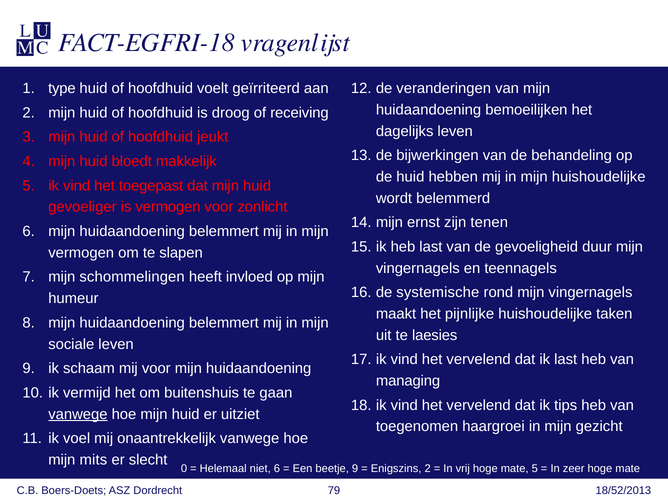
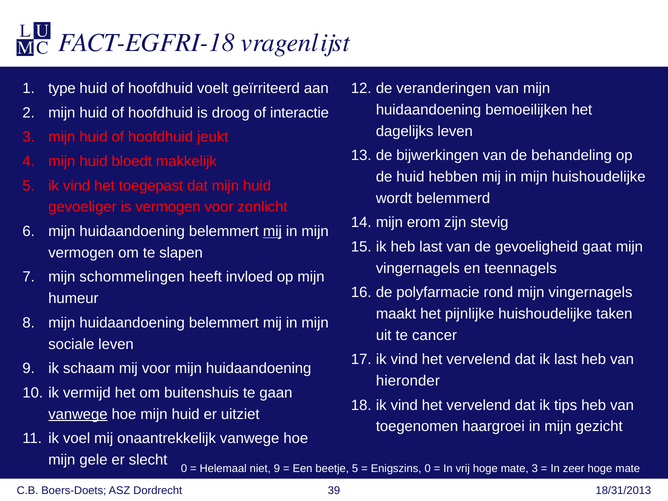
receiving: receiving -> interactie
ernst: ernst -> erom
tenen: tenen -> stevig
mij at (272, 231) underline: none -> present
duur: duur -> gaat
systemische: systemische -> polyfarmacie
laesies: laesies -> cancer
managing: managing -> hieronder
mits: mits -> gele
niet 6: 6 -> 9
beetje 9: 9 -> 5
Enigszins 2: 2 -> 0
mate 5: 5 -> 3
79: 79 -> 39
18/52/2013: 18/52/2013 -> 18/31/2013
